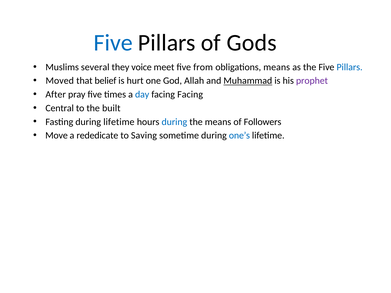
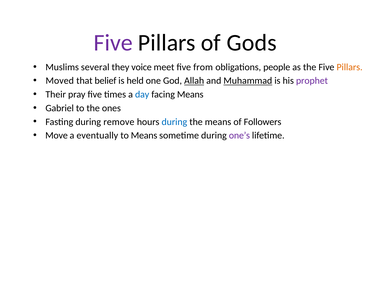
Five at (113, 43) colour: blue -> purple
obligations means: means -> people
Pillars at (350, 67) colour: blue -> orange
hurt: hurt -> held
Allah underline: none -> present
After: After -> Their
facing Facing: Facing -> Means
Central: Central -> Gabriel
built: built -> ones
during lifetime: lifetime -> remove
rededicate: rededicate -> eventually
to Saving: Saving -> Means
one’s colour: blue -> purple
